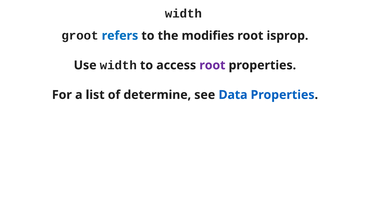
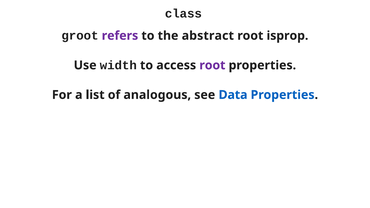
width at (183, 13): width -> class
refers colour: blue -> purple
modifies: modifies -> abstract
determine: determine -> analogous
